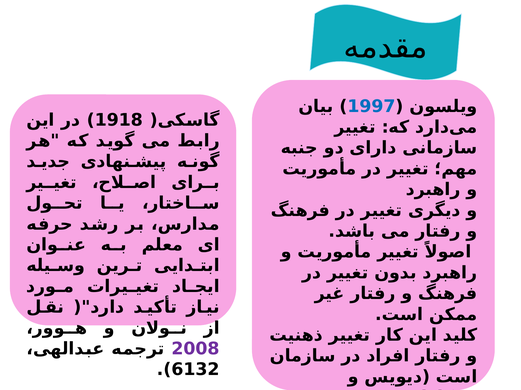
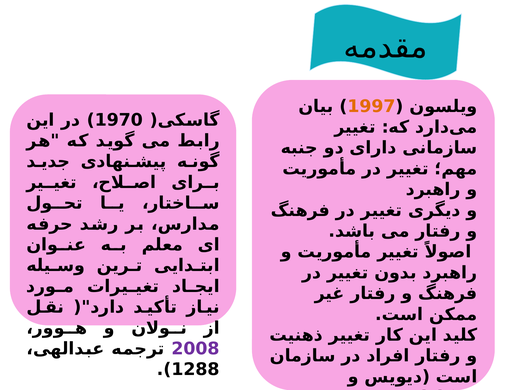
1997 colour: blue -> orange
1918: 1918 -> 1970
6132: 6132 -> 1288
